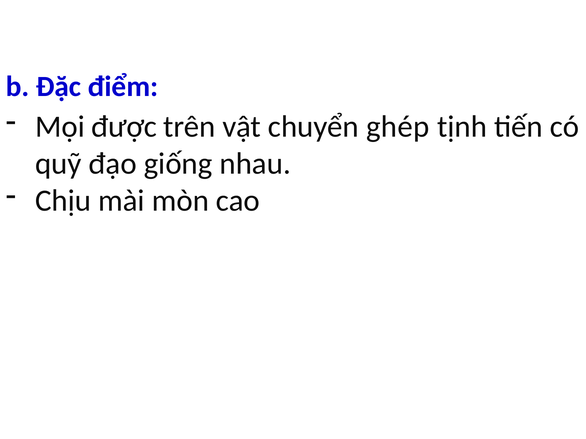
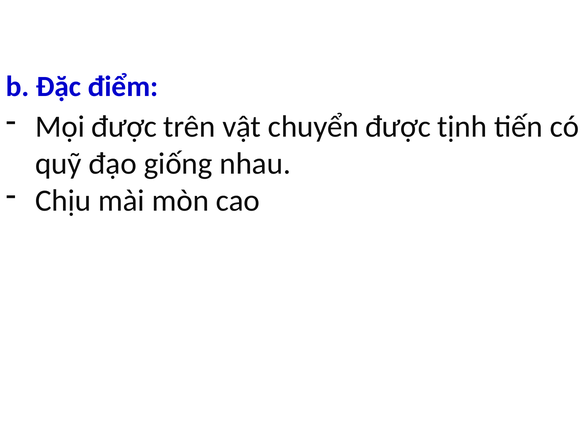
chuyển ghép: ghép -> được
